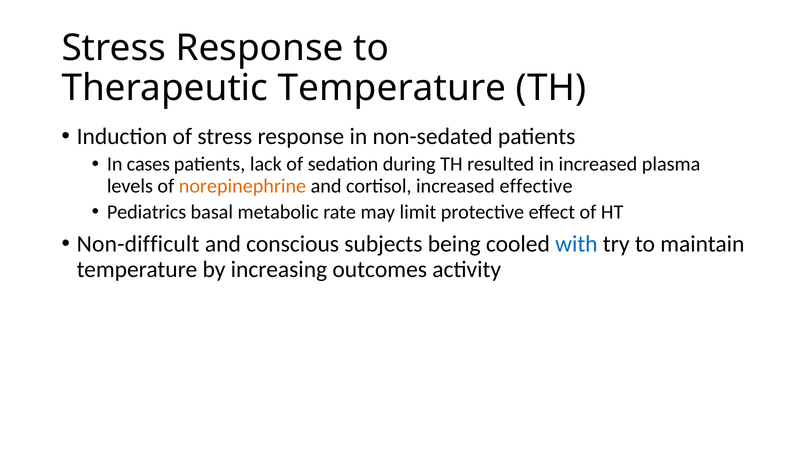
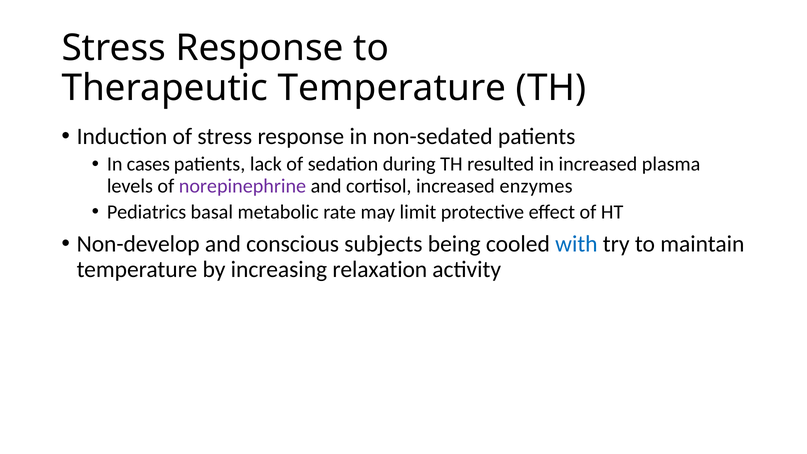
norepinephrine colour: orange -> purple
effective: effective -> enzymes
Non-difficult: Non-difficult -> Non-develop
outcomes: outcomes -> relaxation
